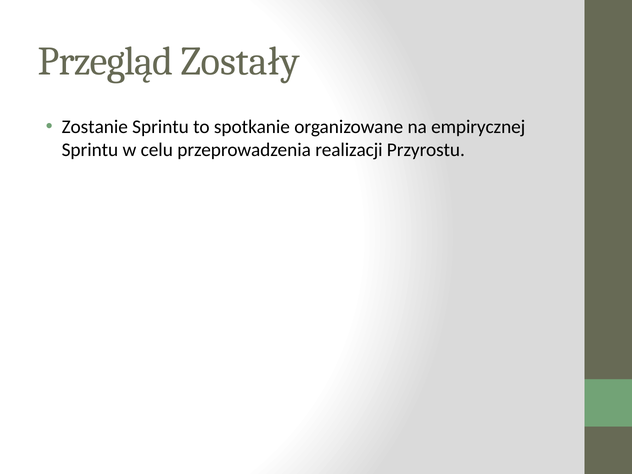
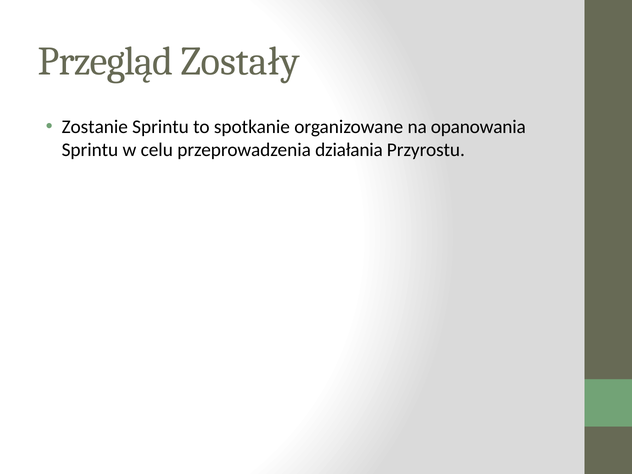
empirycznej: empirycznej -> opanowania
realizacji: realizacji -> działania
